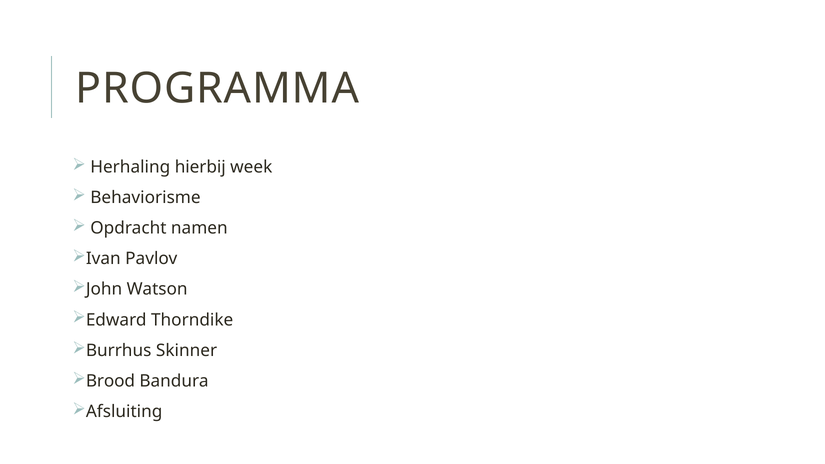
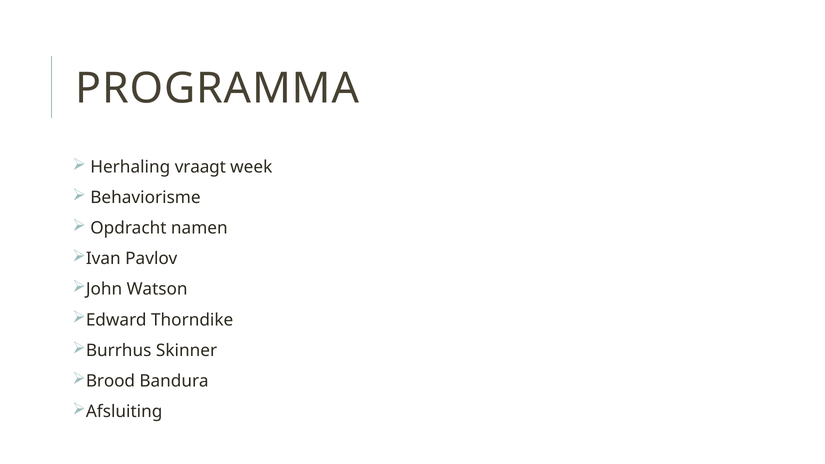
hierbij: hierbij -> vraagt
